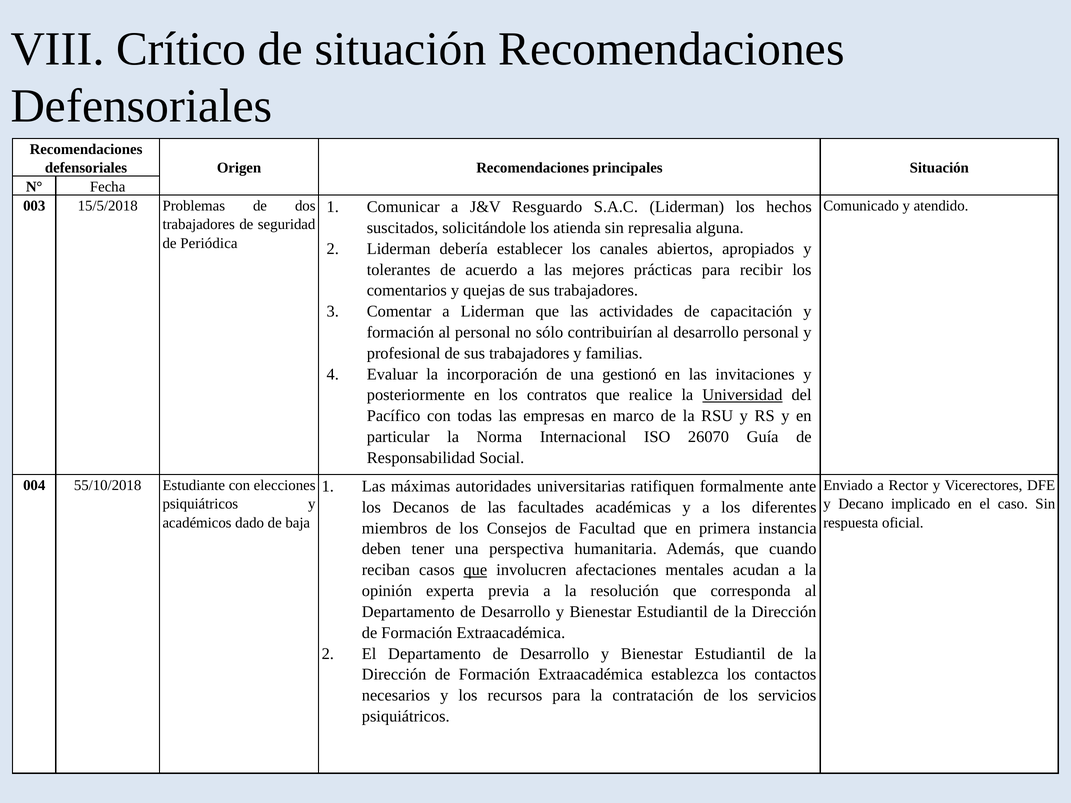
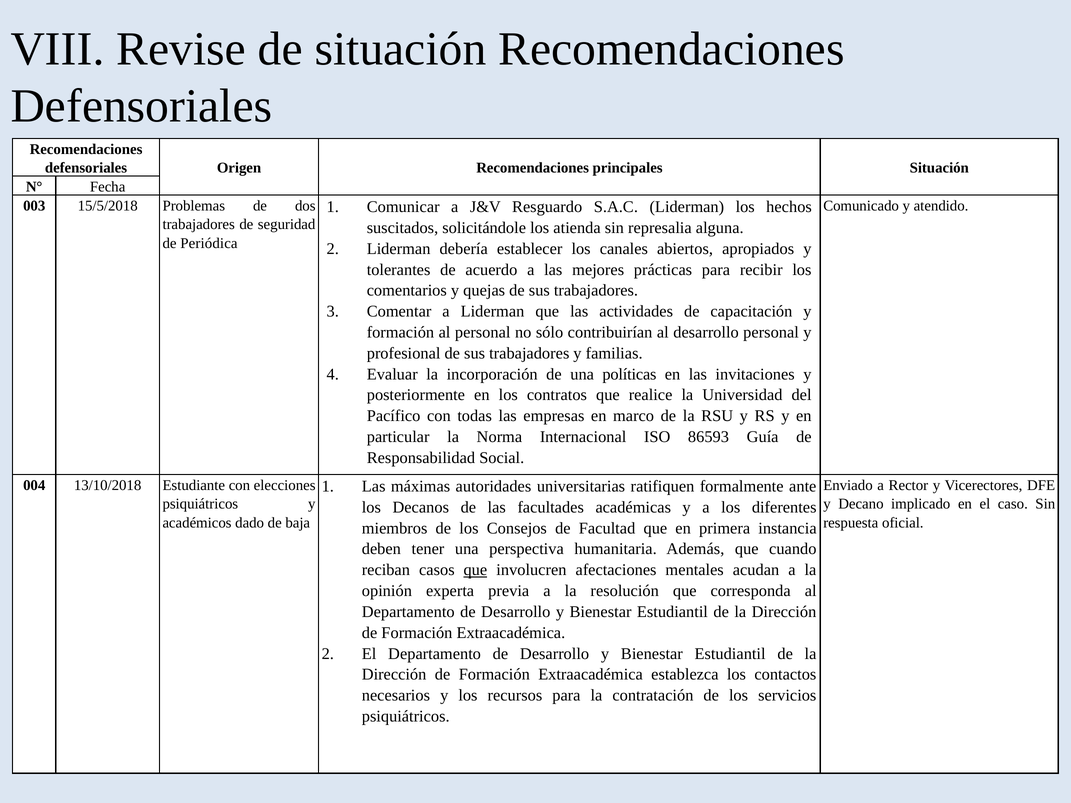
Crítico: Crítico -> Revise
gestionó: gestionó -> políticas
Universidad underline: present -> none
26070: 26070 -> 86593
55/10/2018: 55/10/2018 -> 13/10/2018
